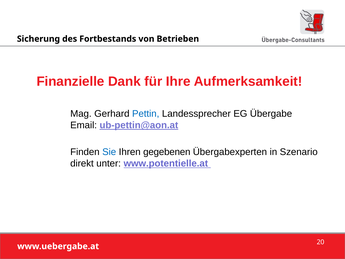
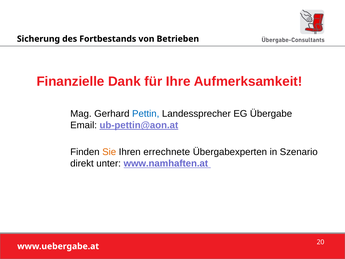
Sie colour: blue -> orange
gegebenen: gegebenen -> errechnete
www.potentielle.at: www.potentielle.at -> www.namhaften.at
